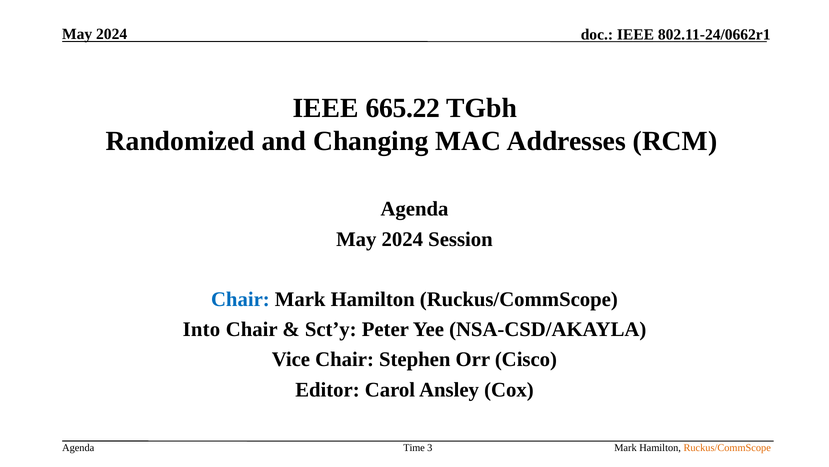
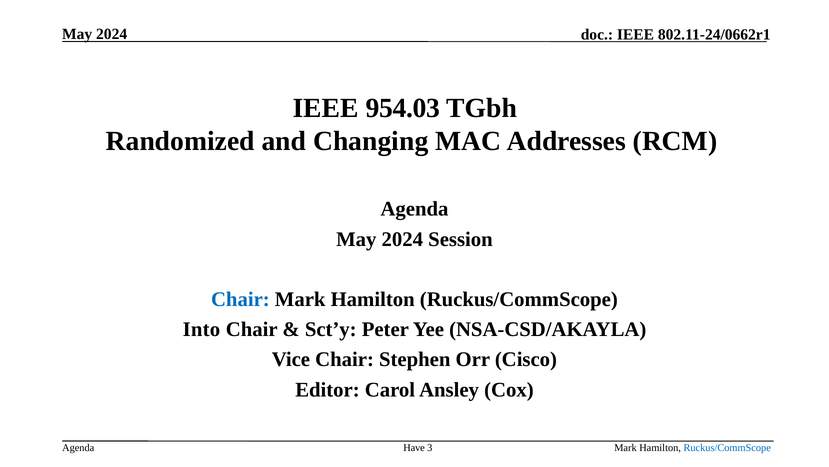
665.22: 665.22 -> 954.03
Ruckus/CommScope at (727, 447) colour: orange -> blue
Time: Time -> Have
